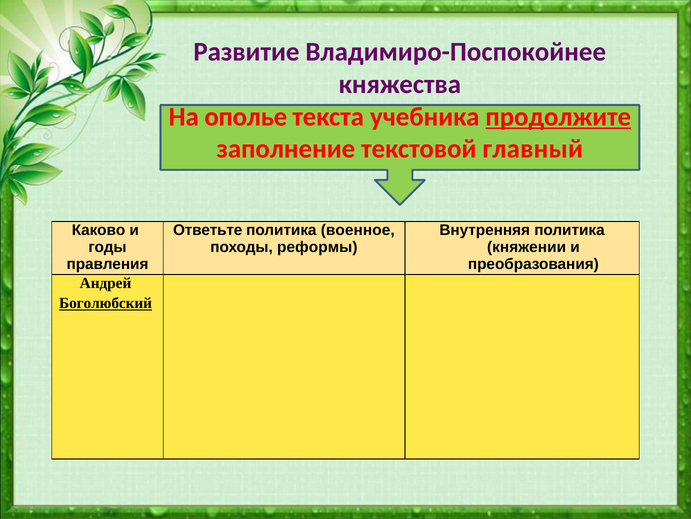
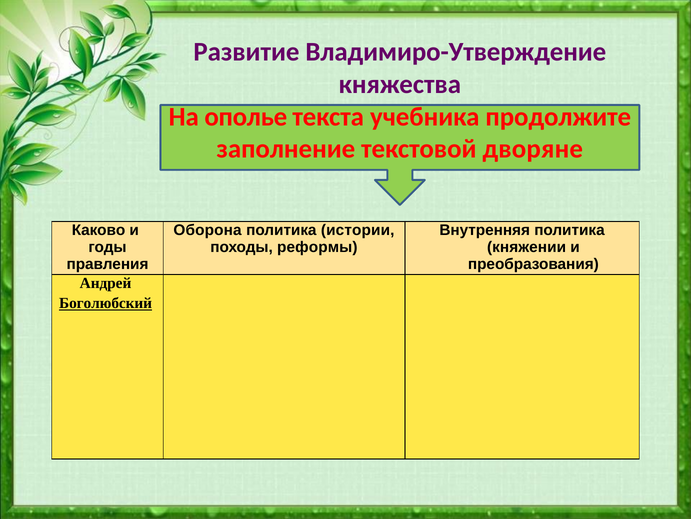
Владимиро-Поспокойнее: Владимиро-Поспокойнее -> Владимиро-Утверждение
продолжите underline: present -> none
главный: главный -> дворяне
Ответьте: Ответьте -> Оборона
военное: военное -> истории
